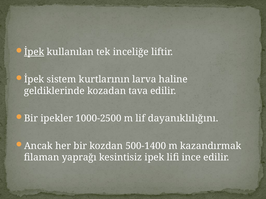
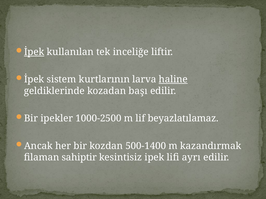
haline underline: none -> present
tava: tava -> başı
dayanıklılığını: dayanıklılığını -> beyazlatılamaz
yaprağı: yaprağı -> sahiptir
ince: ince -> ayrı
